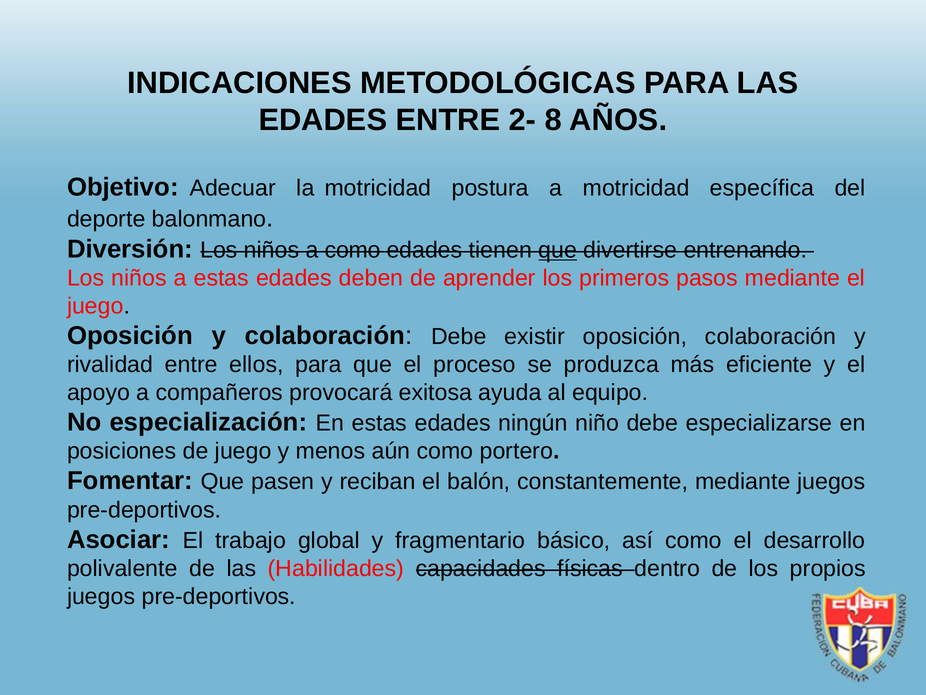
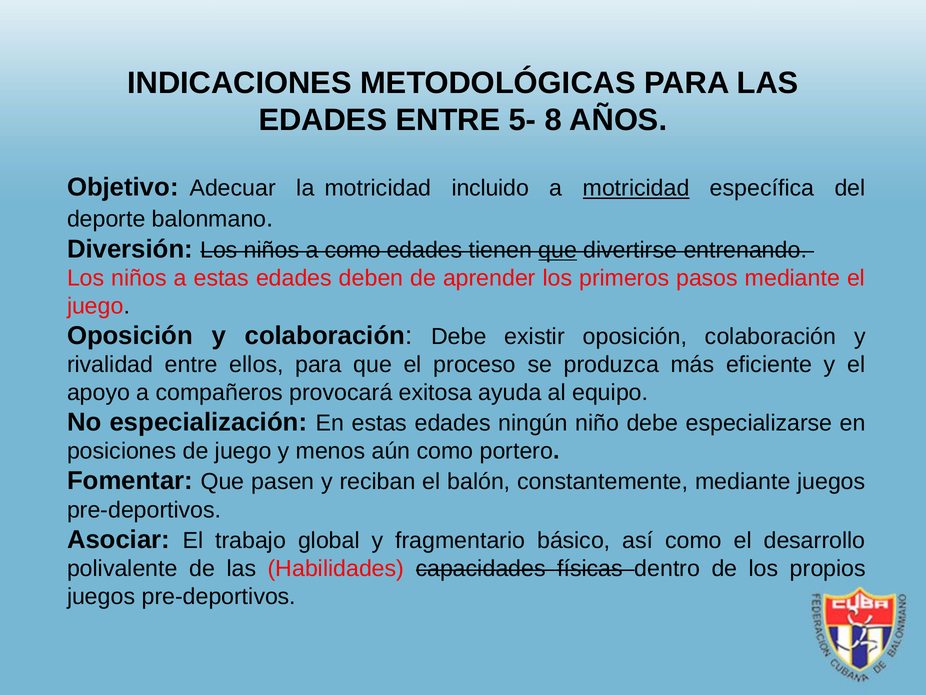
2-: 2- -> 5-
postura: postura -> incluido
motricidad at (636, 188) underline: none -> present
